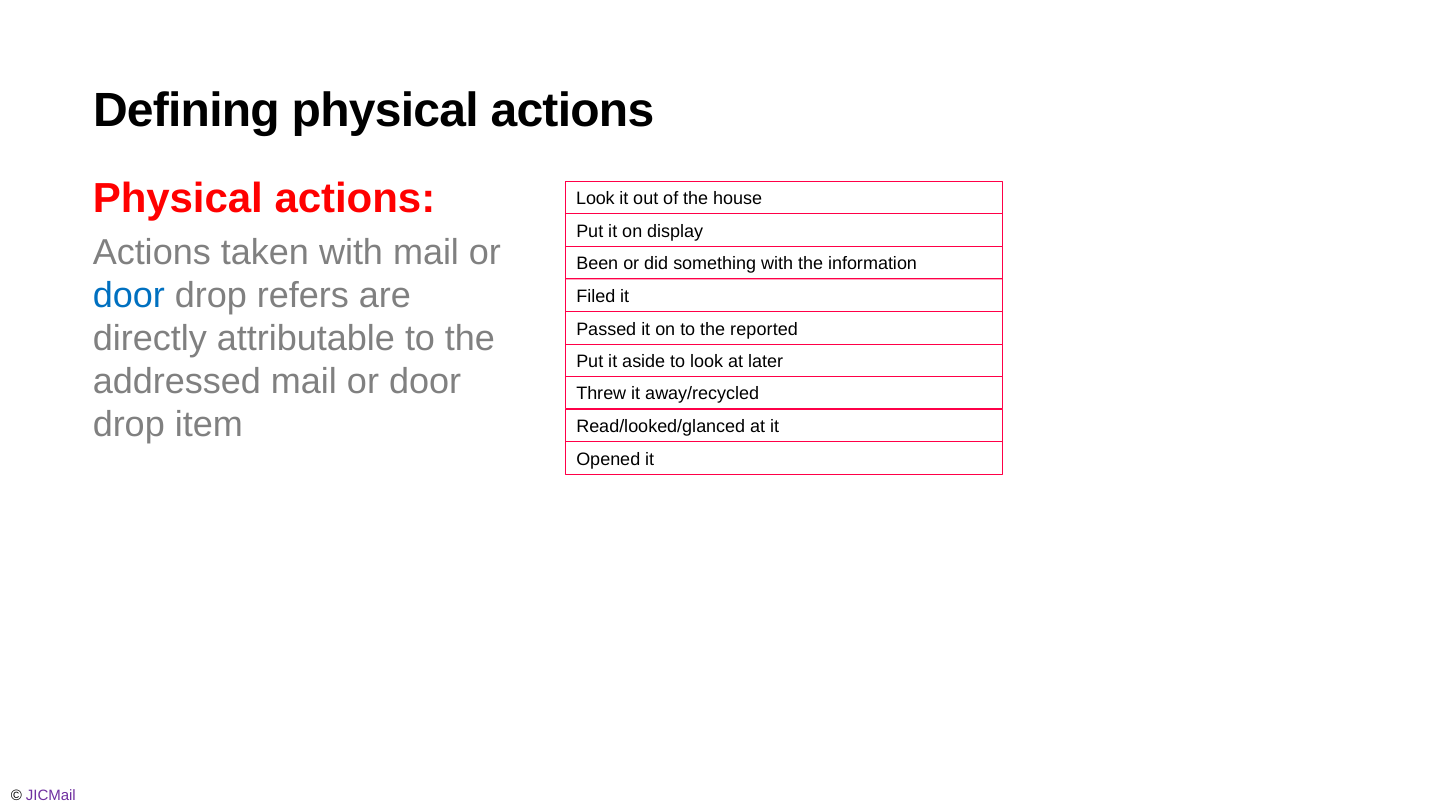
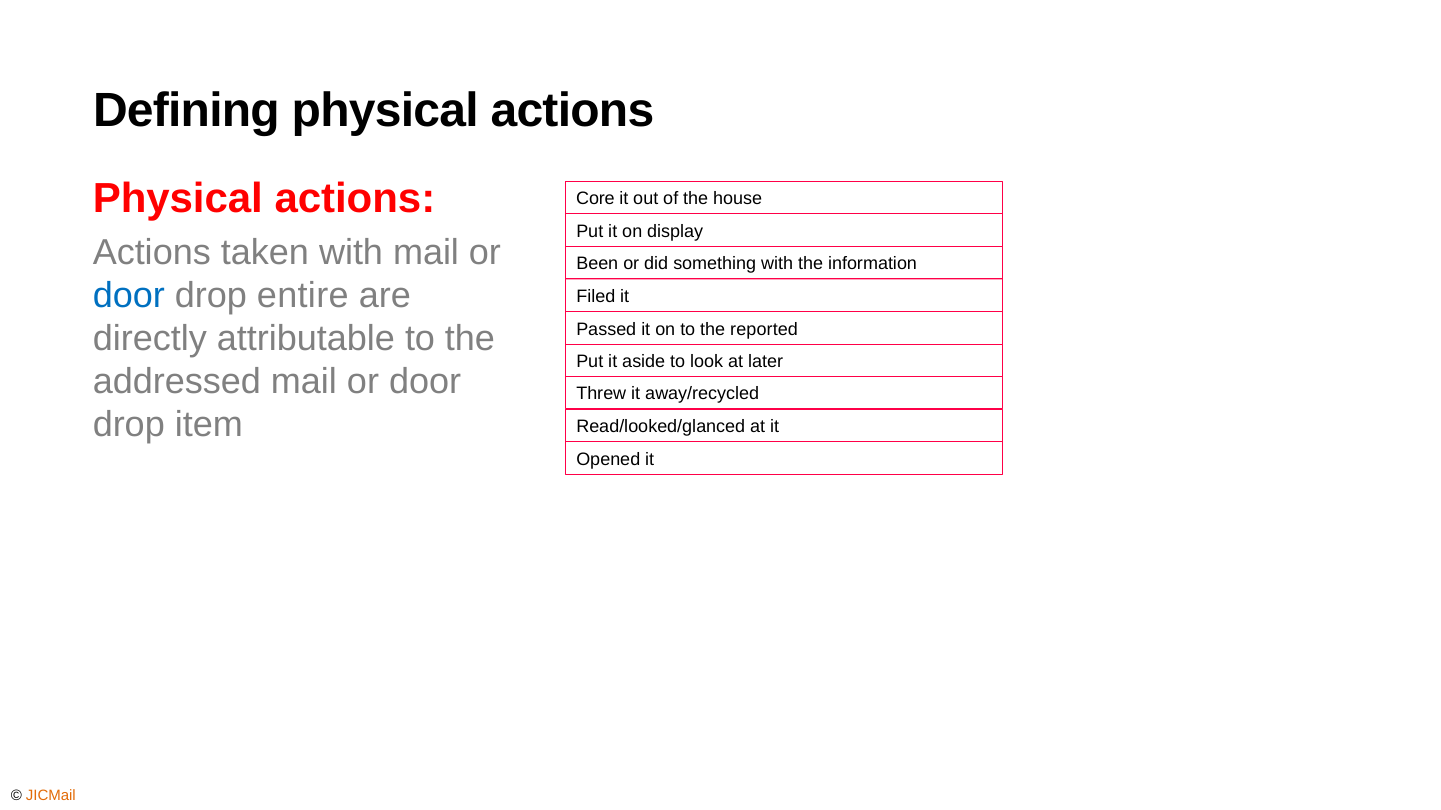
Look at (595, 199): Look -> Core
refers: refers -> entire
JICMail colour: purple -> orange
